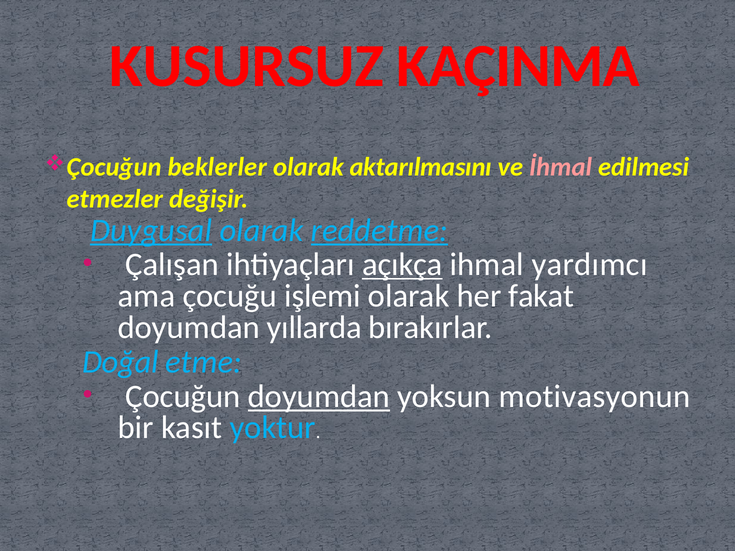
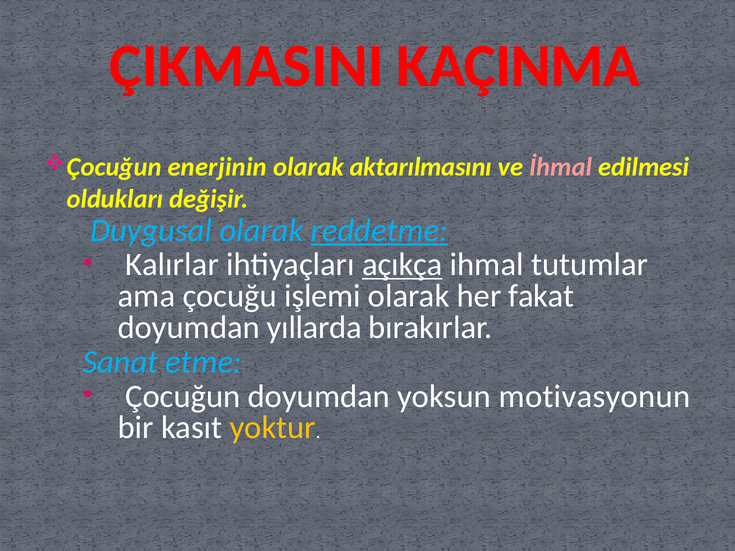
KUSURSUZ: KUSURSUZ -> ÇIKMASINI
beklerler: beklerler -> enerjinin
etmezler: etmezler -> oldukları
Duygusal underline: present -> none
Çalışan: Çalışan -> Kalırlar
yardımcı: yardımcı -> tutumlar
Doğal: Doğal -> Sanat
doyumdan at (319, 396) underline: present -> none
yoktur colour: light blue -> yellow
